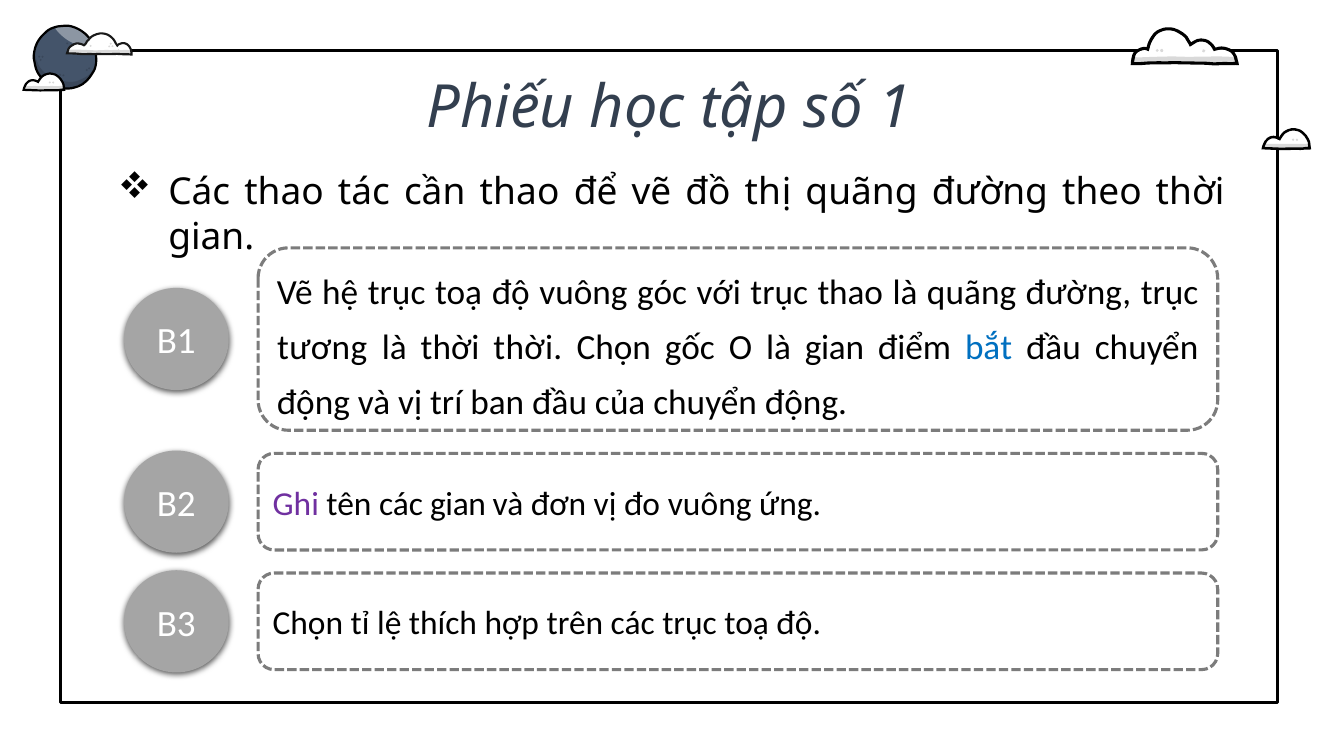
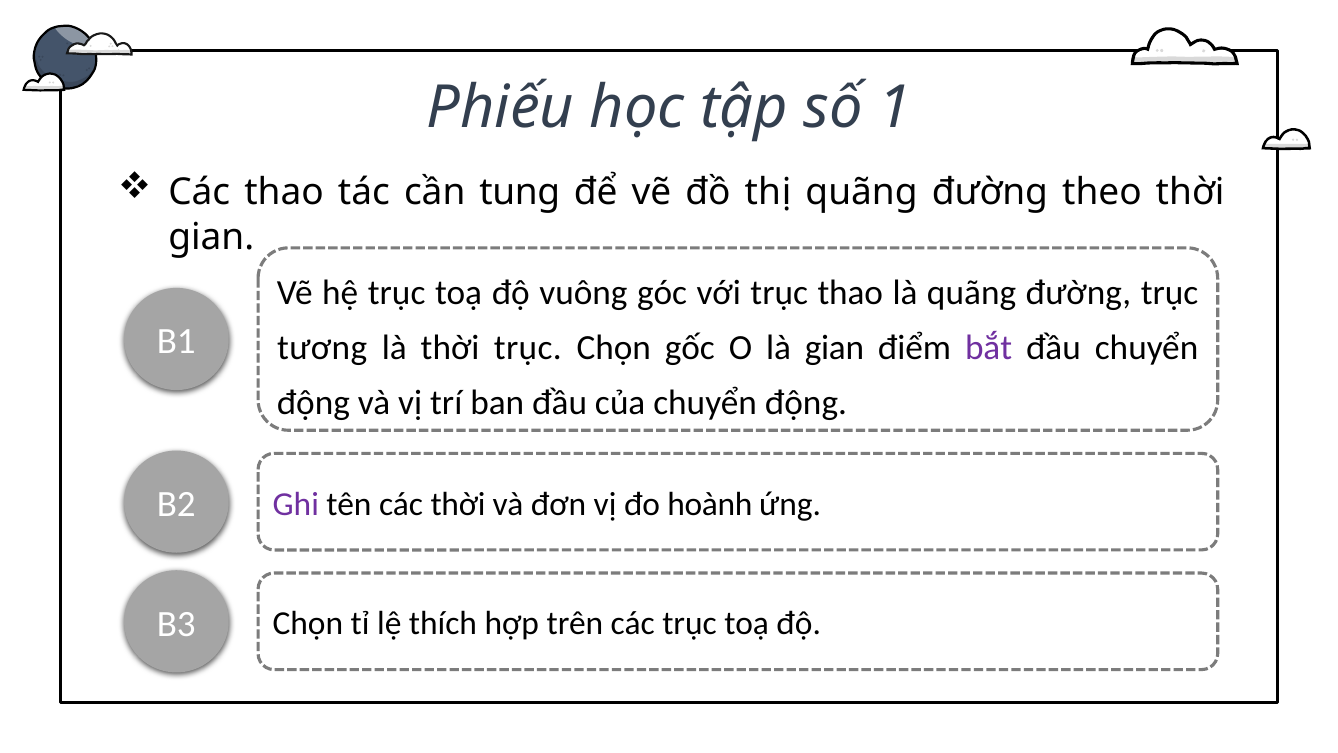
cần thao: thao -> tung
thời thời: thời -> trục
bắt colour: blue -> purple
các gian: gian -> thời
đo vuông: vuông -> hoành
